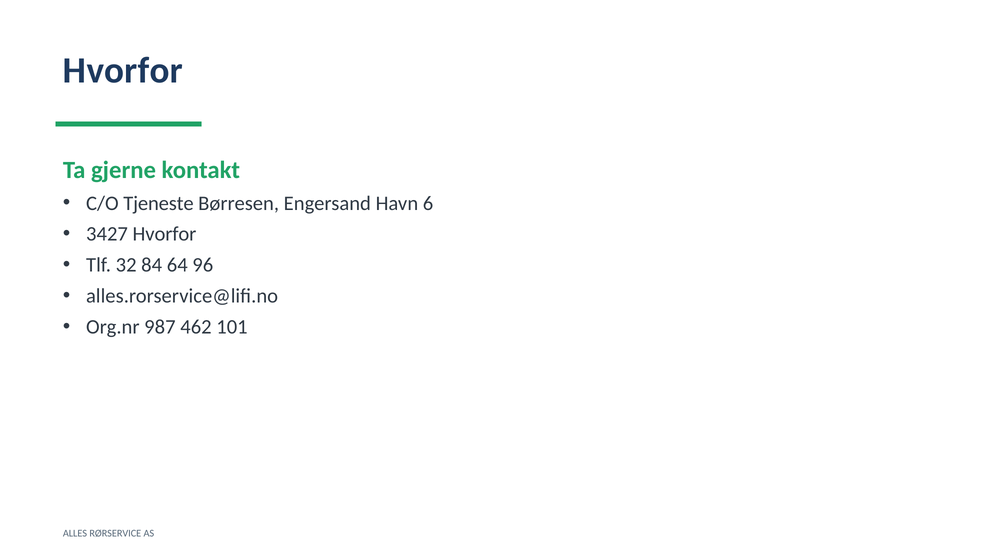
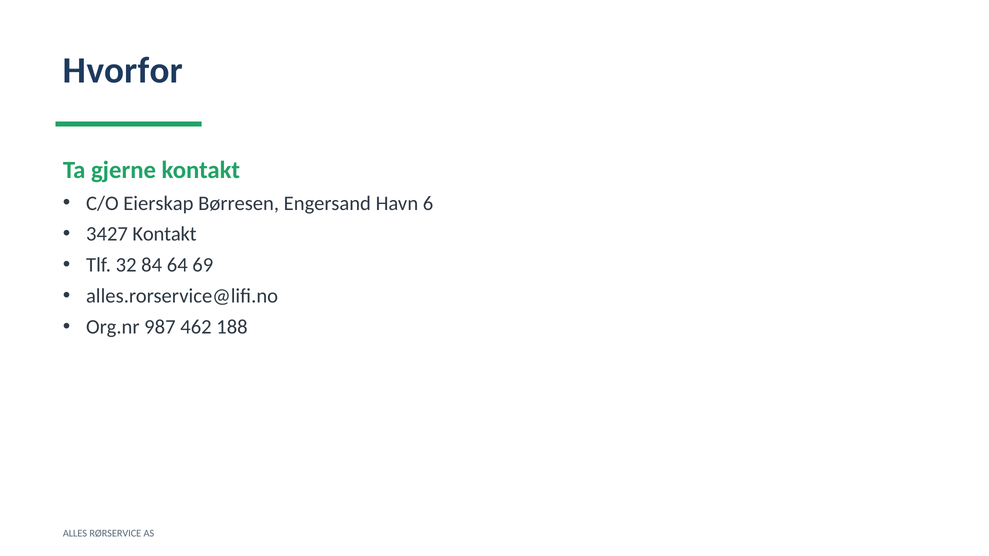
Tjeneste: Tjeneste -> Eierskap
3427 Hvorfor: Hvorfor -> Kontakt
96: 96 -> 69
101: 101 -> 188
